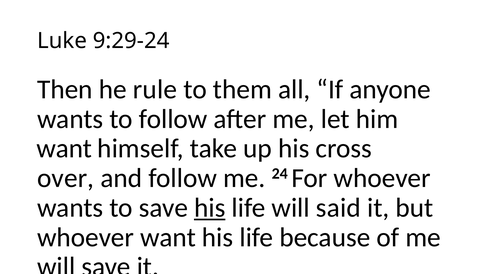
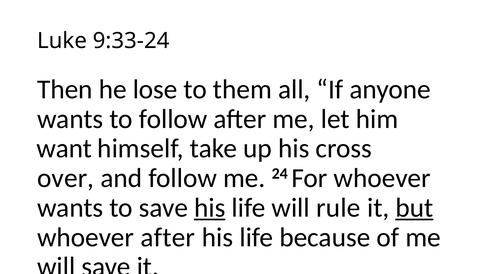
9:29-24: 9:29-24 -> 9:33-24
rule: rule -> lose
said: said -> rule
but underline: none -> present
whoever want: want -> after
